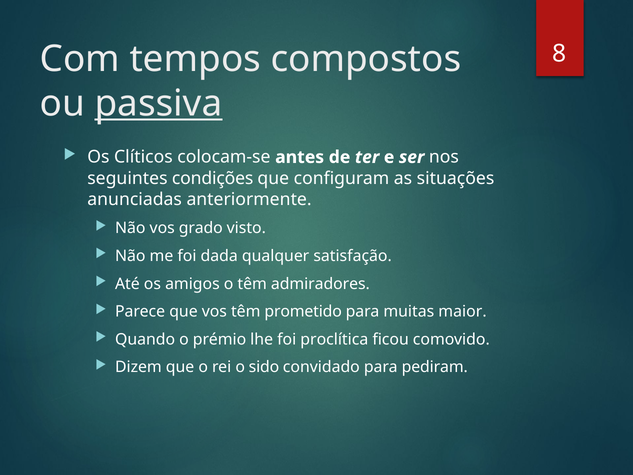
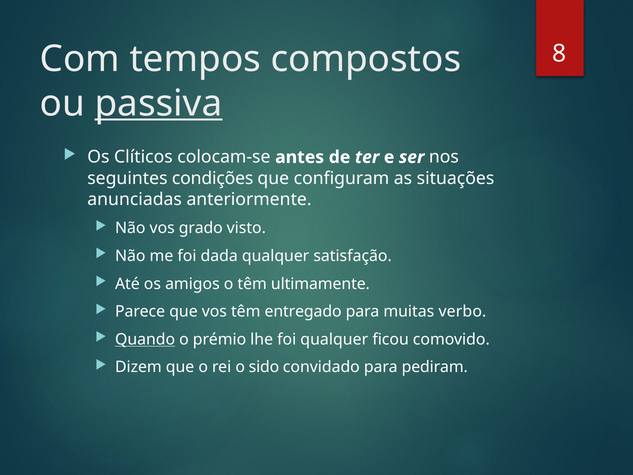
admiradores: admiradores -> ultimamente
prometido: prometido -> entregado
maior: maior -> verbo
Quando underline: none -> present
foi proclítica: proclítica -> qualquer
